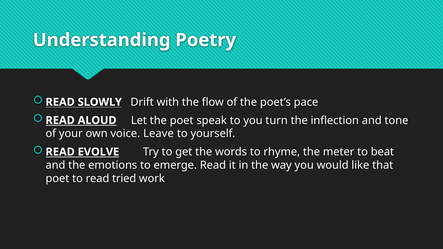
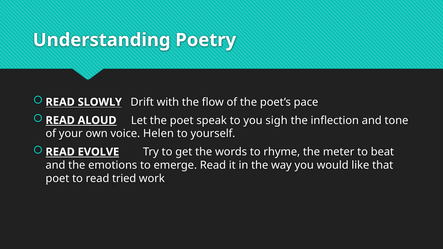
turn: turn -> sigh
Leave: Leave -> Helen
